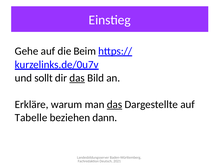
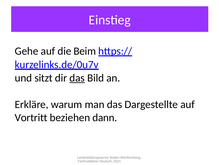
sollt: sollt -> sitzt
das at (115, 104) underline: present -> none
Tabelle: Tabelle -> Vortritt
